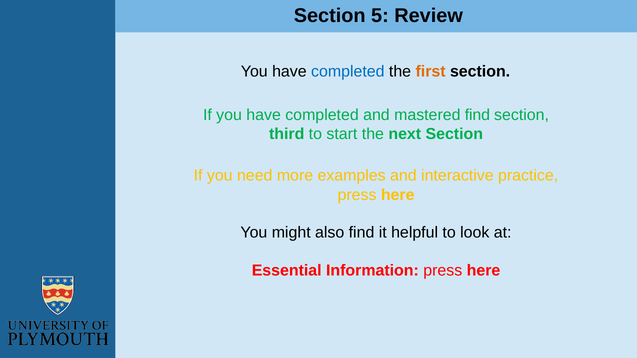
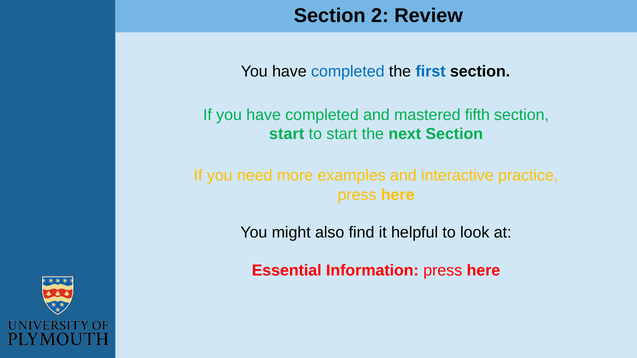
5: 5 -> 2
first colour: orange -> blue
mastered find: find -> fifth
third at (287, 134): third -> start
